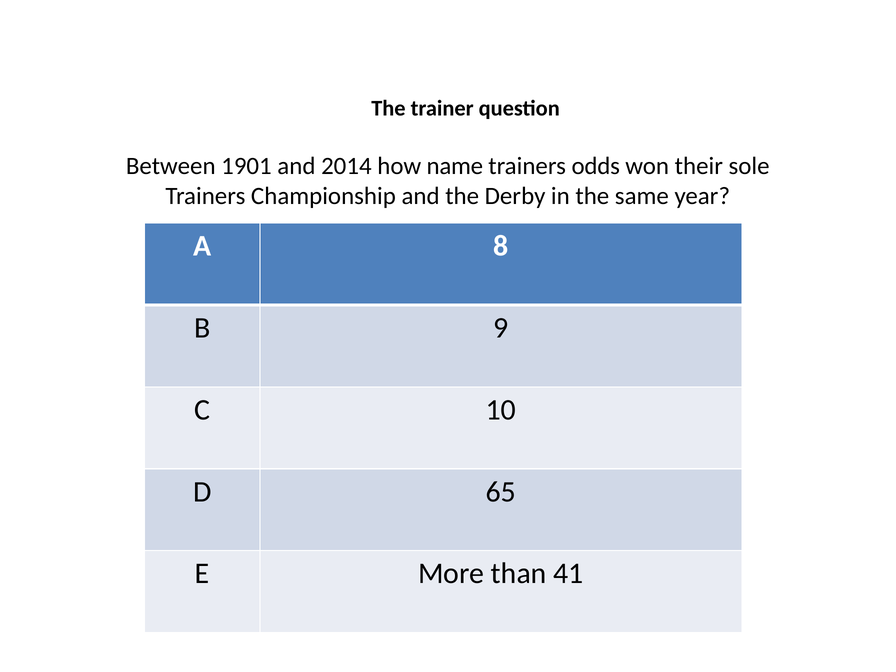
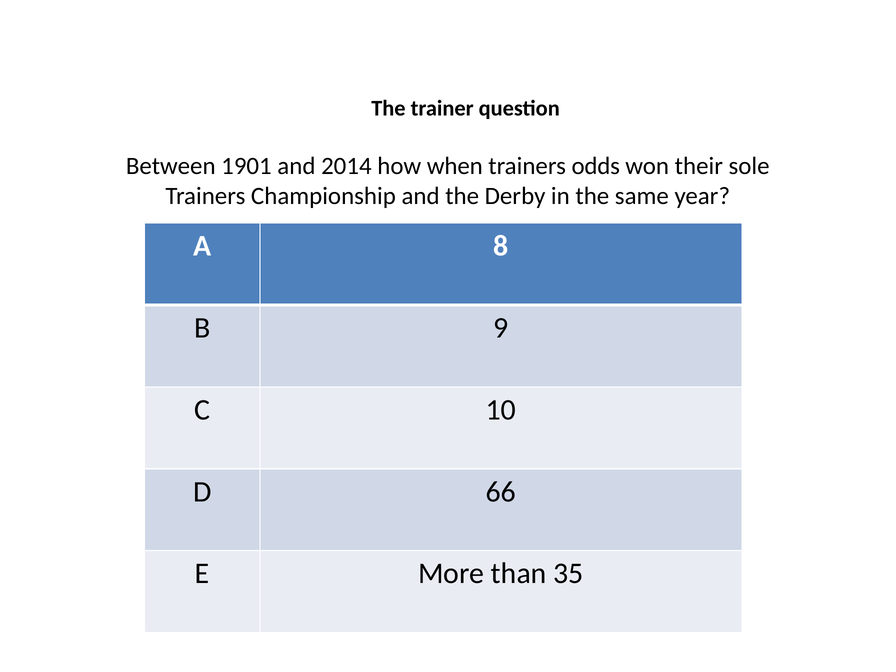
name: name -> when
65: 65 -> 66
41: 41 -> 35
